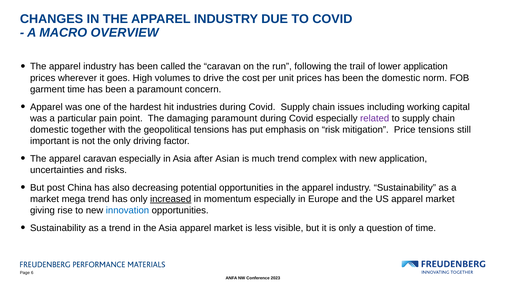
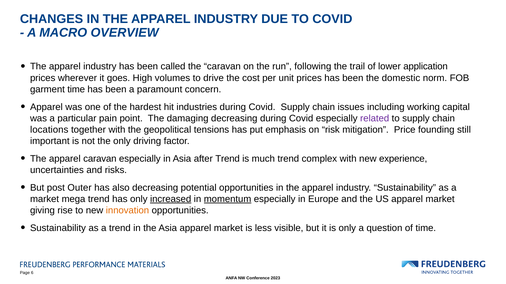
damaging paramount: paramount -> decreasing
domestic at (49, 130): domestic -> locations
Price tensions: tensions -> founding
after Asian: Asian -> Trend
new application: application -> experience
China: China -> Outer
momentum underline: none -> present
innovation colour: blue -> orange
